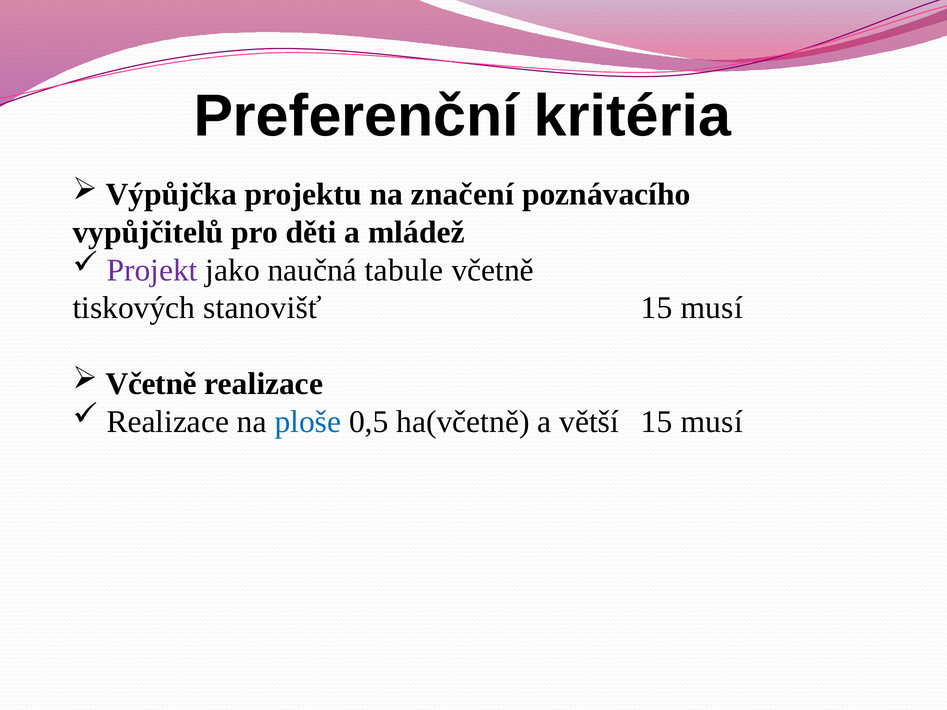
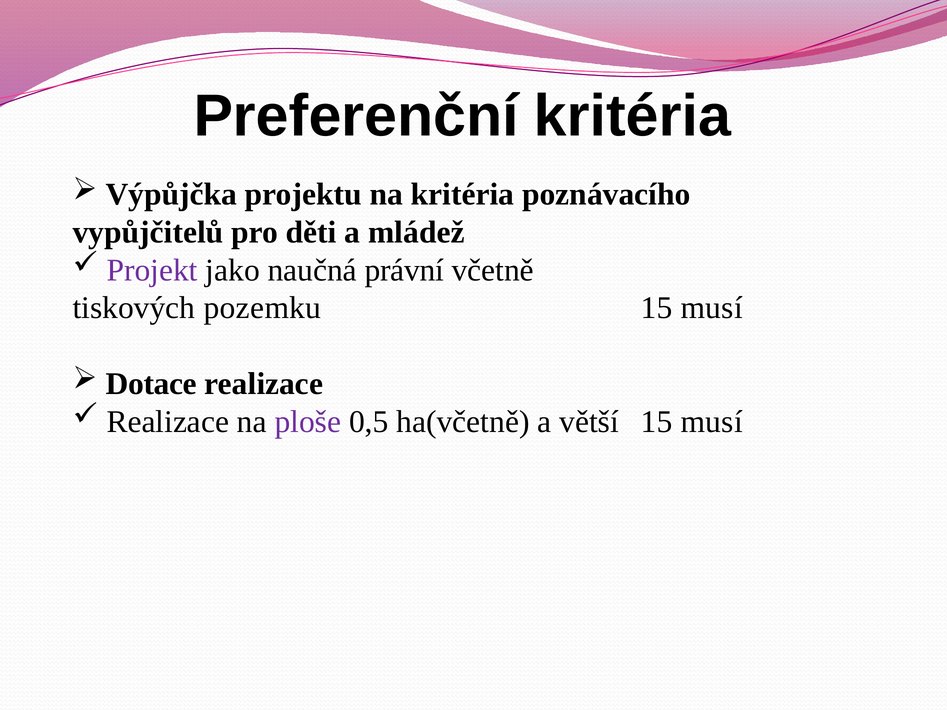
na značení: značení -> kritéria
tabule: tabule -> právní
stanovišť: stanovišť -> pozemku
Včetně at (151, 384): Včetně -> Dotace
ploše colour: blue -> purple
